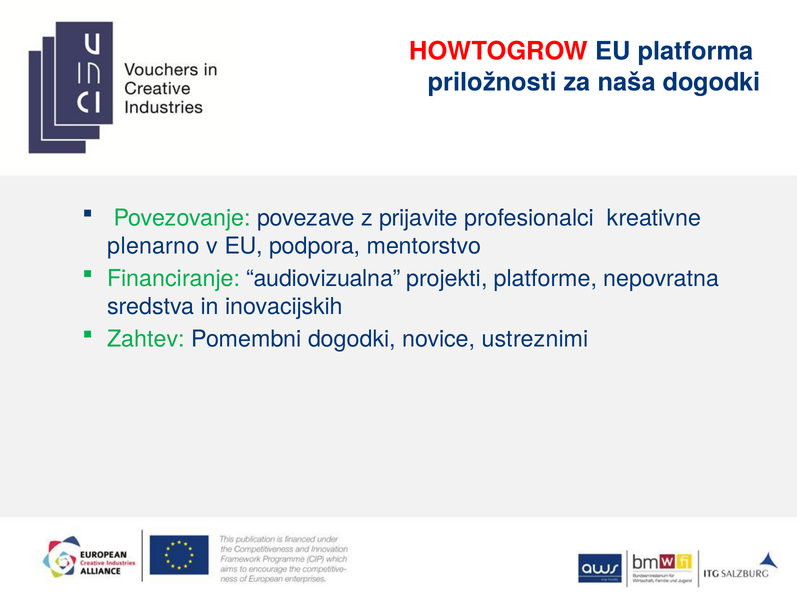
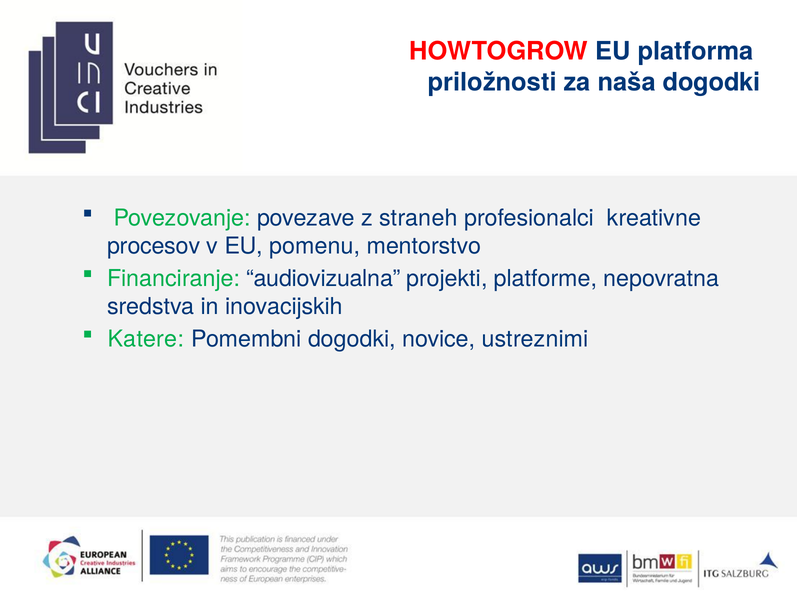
prijavite: prijavite -> straneh
plenarno: plenarno -> procesov
podpora: podpora -> pomenu
Zahtev: Zahtev -> Katere
